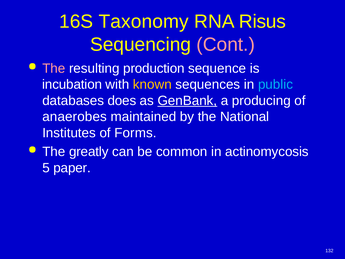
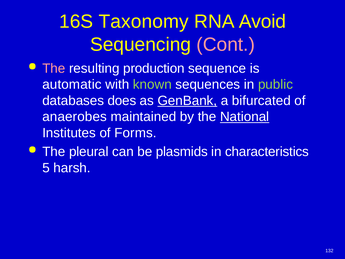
Risus: Risus -> Avoid
incubation: incubation -> automatic
known colour: yellow -> light green
public colour: light blue -> light green
producing: producing -> bifurcated
National underline: none -> present
greatly: greatly -> pleural
common: common -> plasmids
actinomycosis: actinomycosis -> characteristics
paper: paper -> harsh
